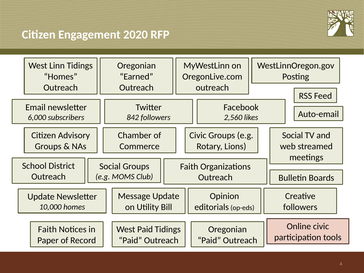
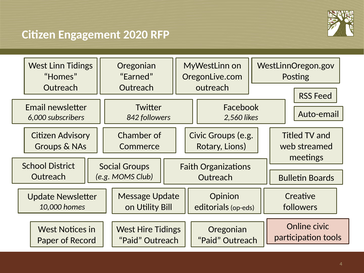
Social at (293, 135): Social -> Titled
Faith at (47, 229): Faith -> West
West Paid: Paid -> Hire
